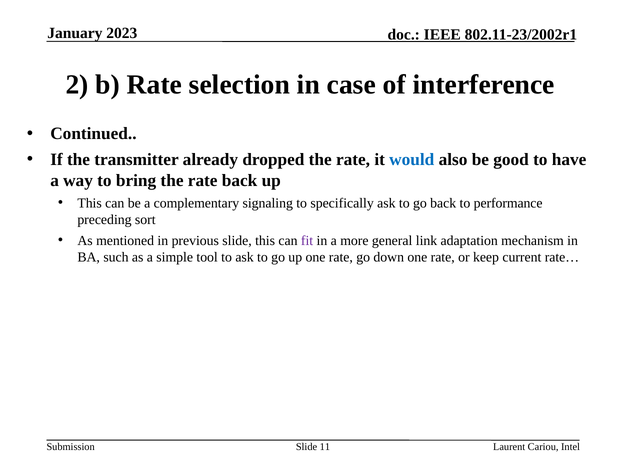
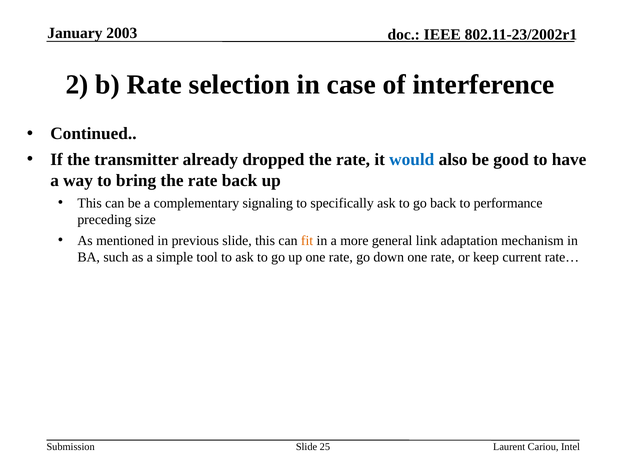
2023: 2023 -> 2003
sort: sort -> size
fit colour: purple -> orange
11: 11 -> 25
